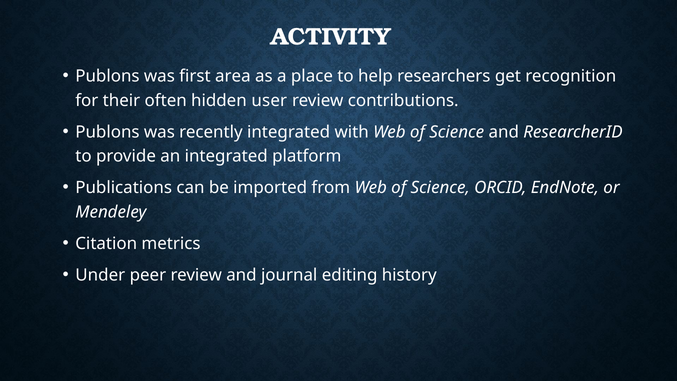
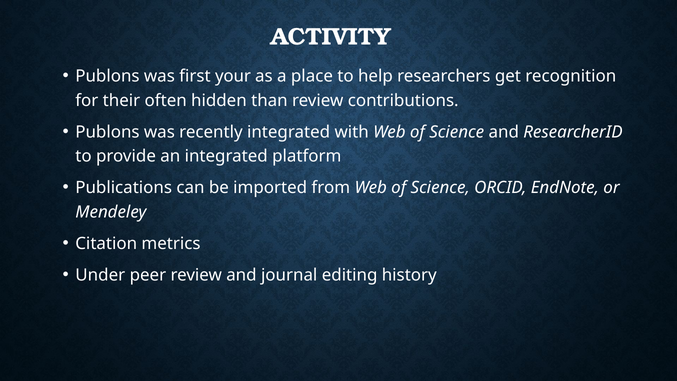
area: area -> your
user: user -> than
